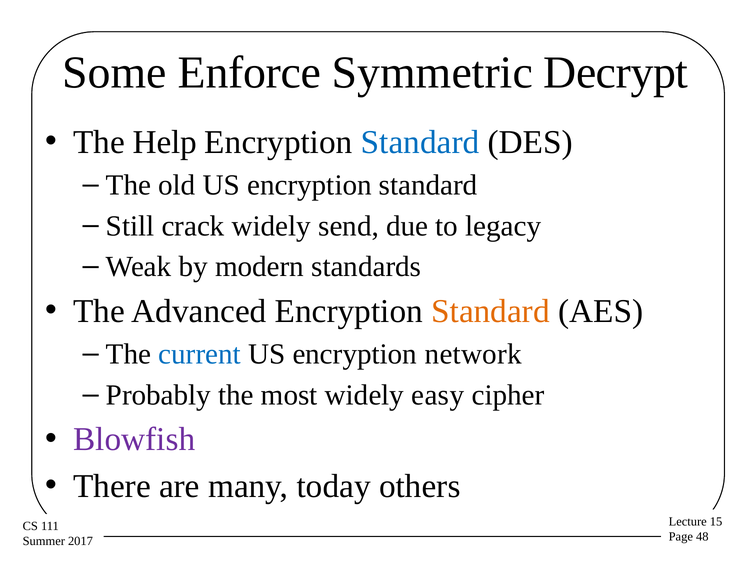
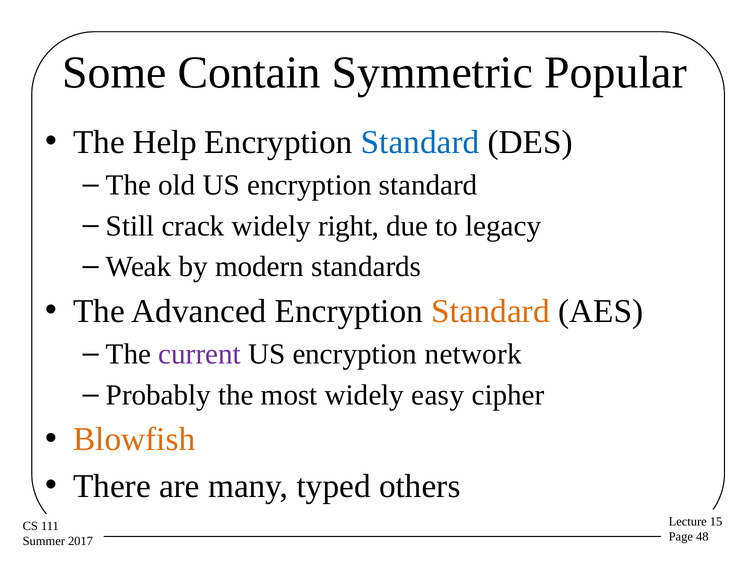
Enforce: Enforce -> Contain
Decrypt: Decrypt -> Popular
send: send -> right
current colour: blue -> purple
Blowfish colour: purple -> orange
today: today -> typed
